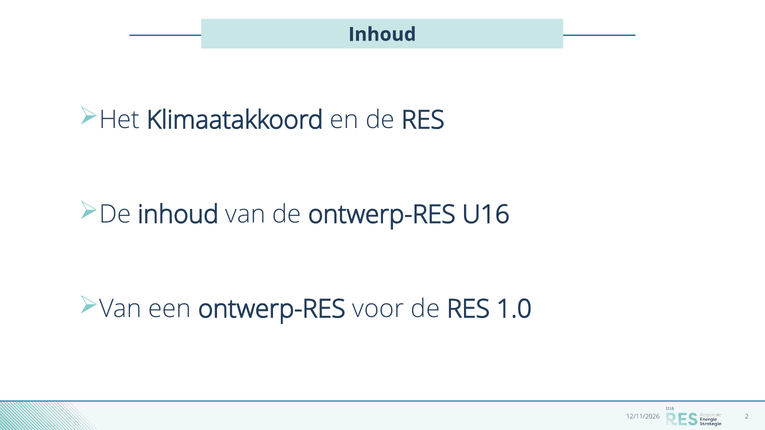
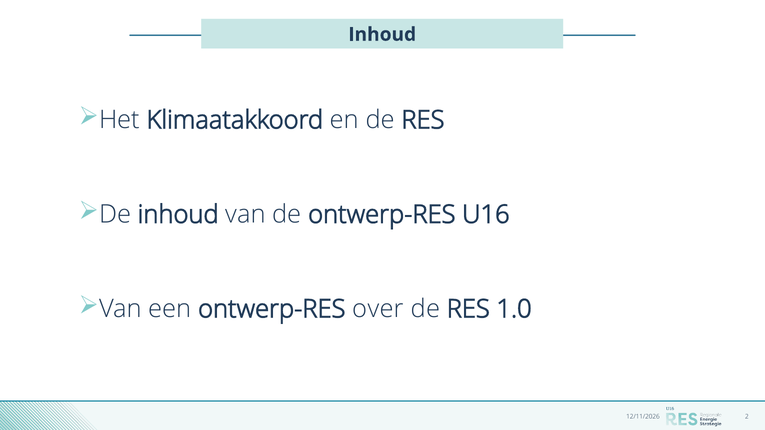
voor: voor -> over
